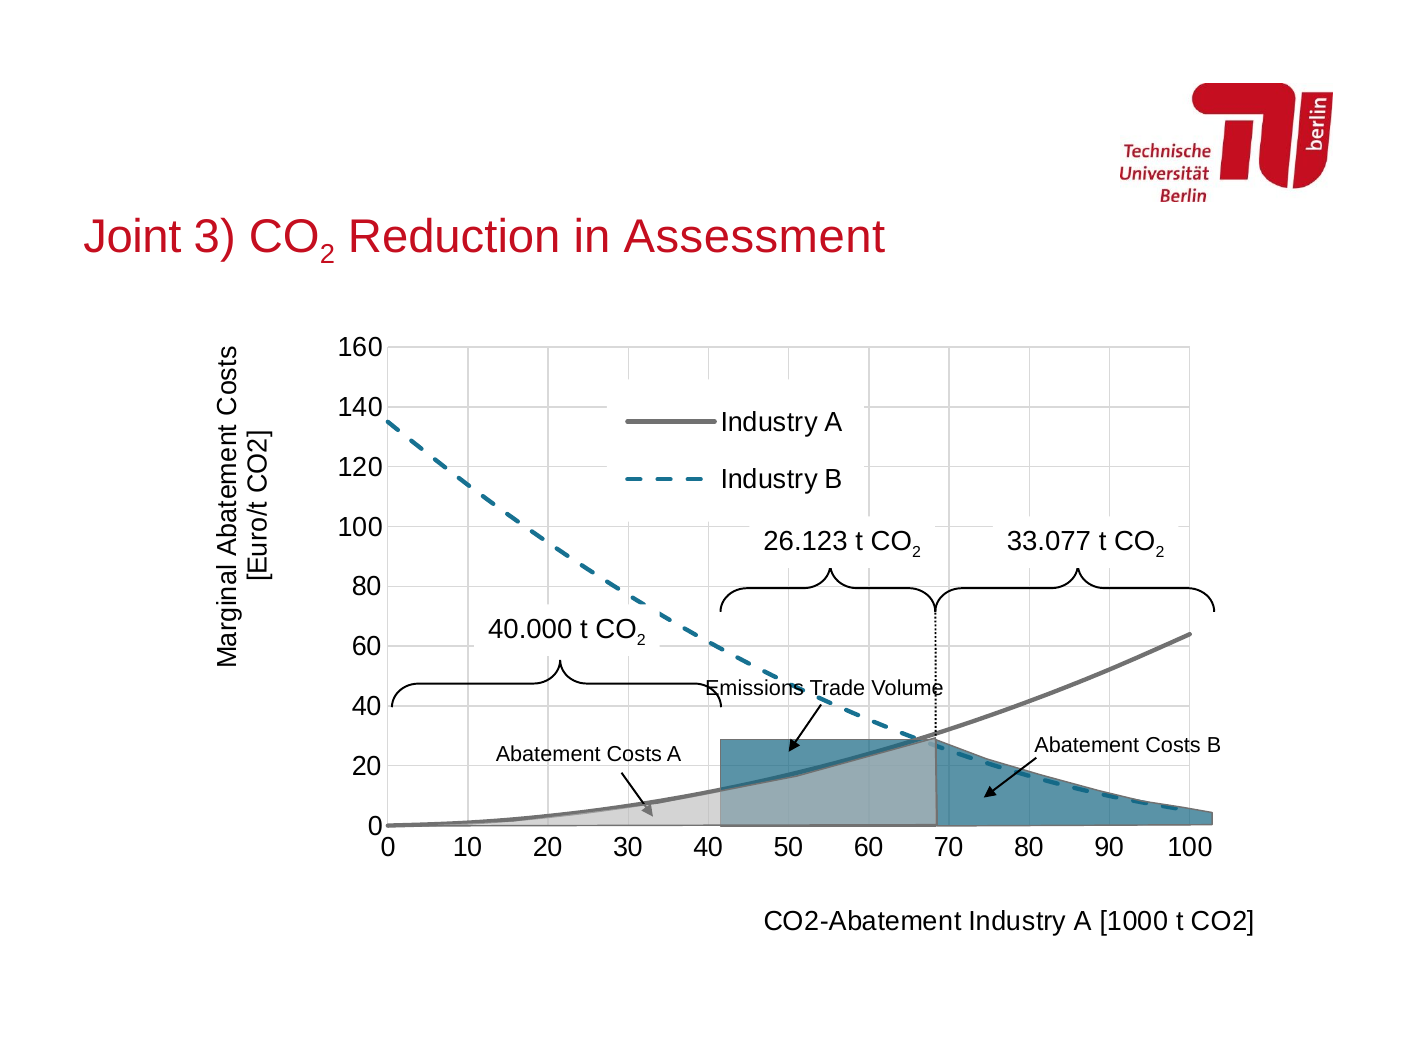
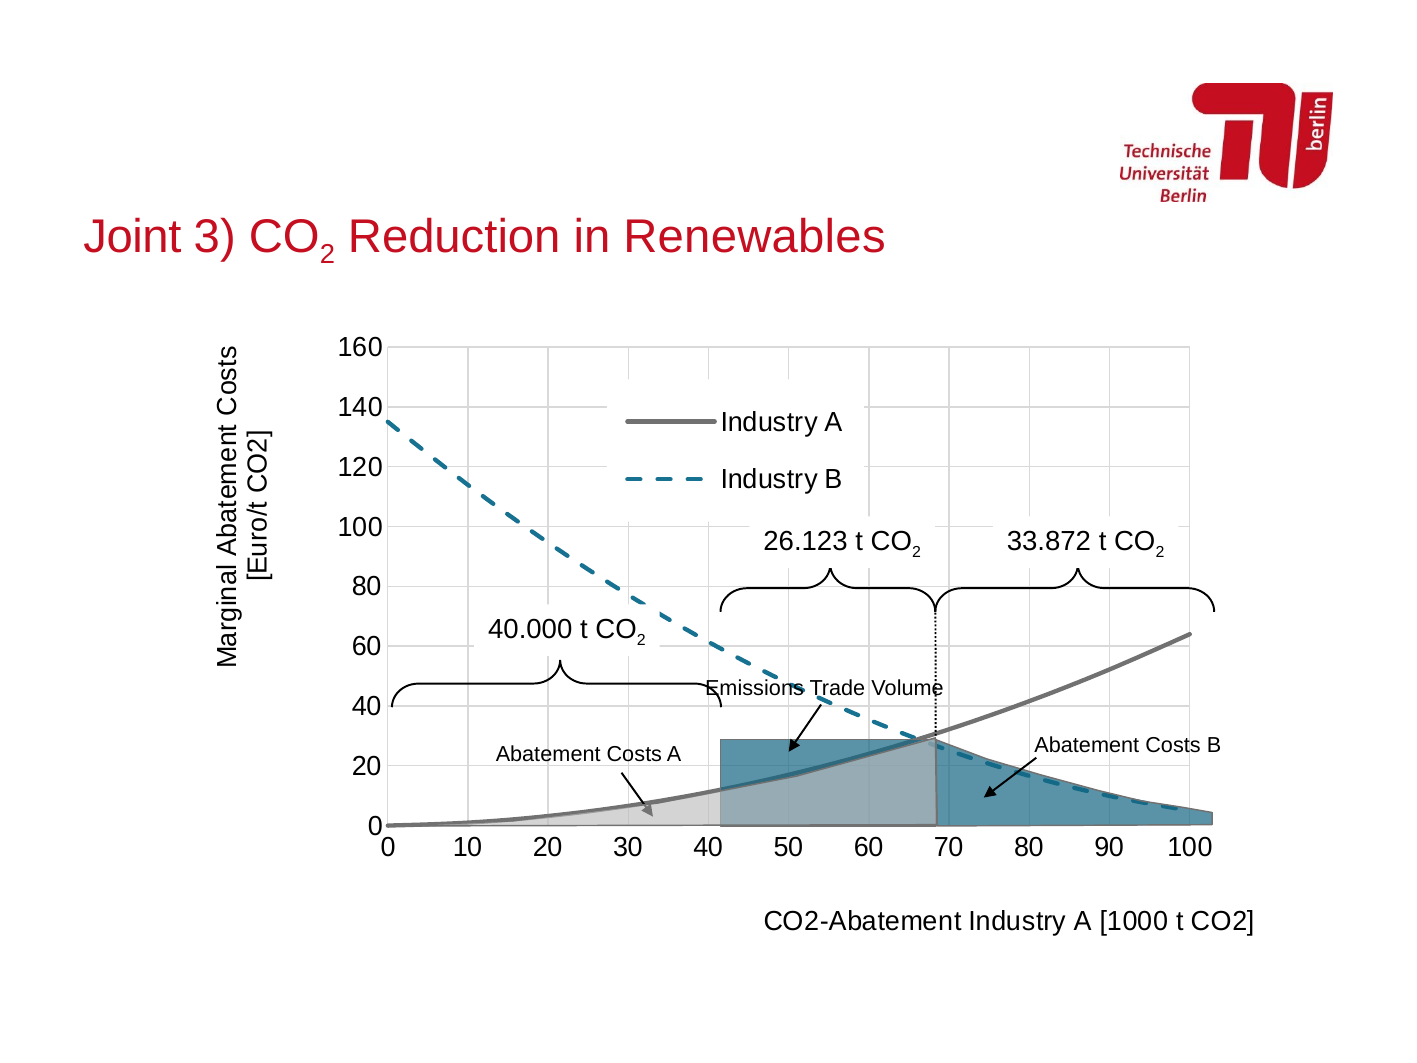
Assessment: Assessment -> Renewables
33.077: 33.077 -> 33.872
